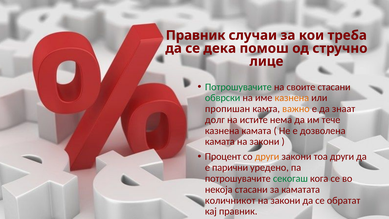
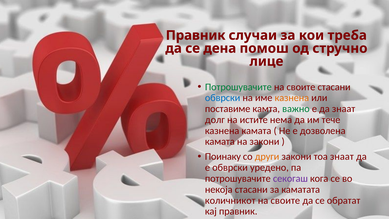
дека: дека -> дена
обврски at (223, 98) colour: green -> blue
пропишан: пропишан -> поставиме
важно colour: orange -> green
Процент: Процент -> Поинаку
тоа други: други -> знаат
е парични: парични -> обврски
секогаш colour: green -> purple
закони at (285, 200): закони -> своите
